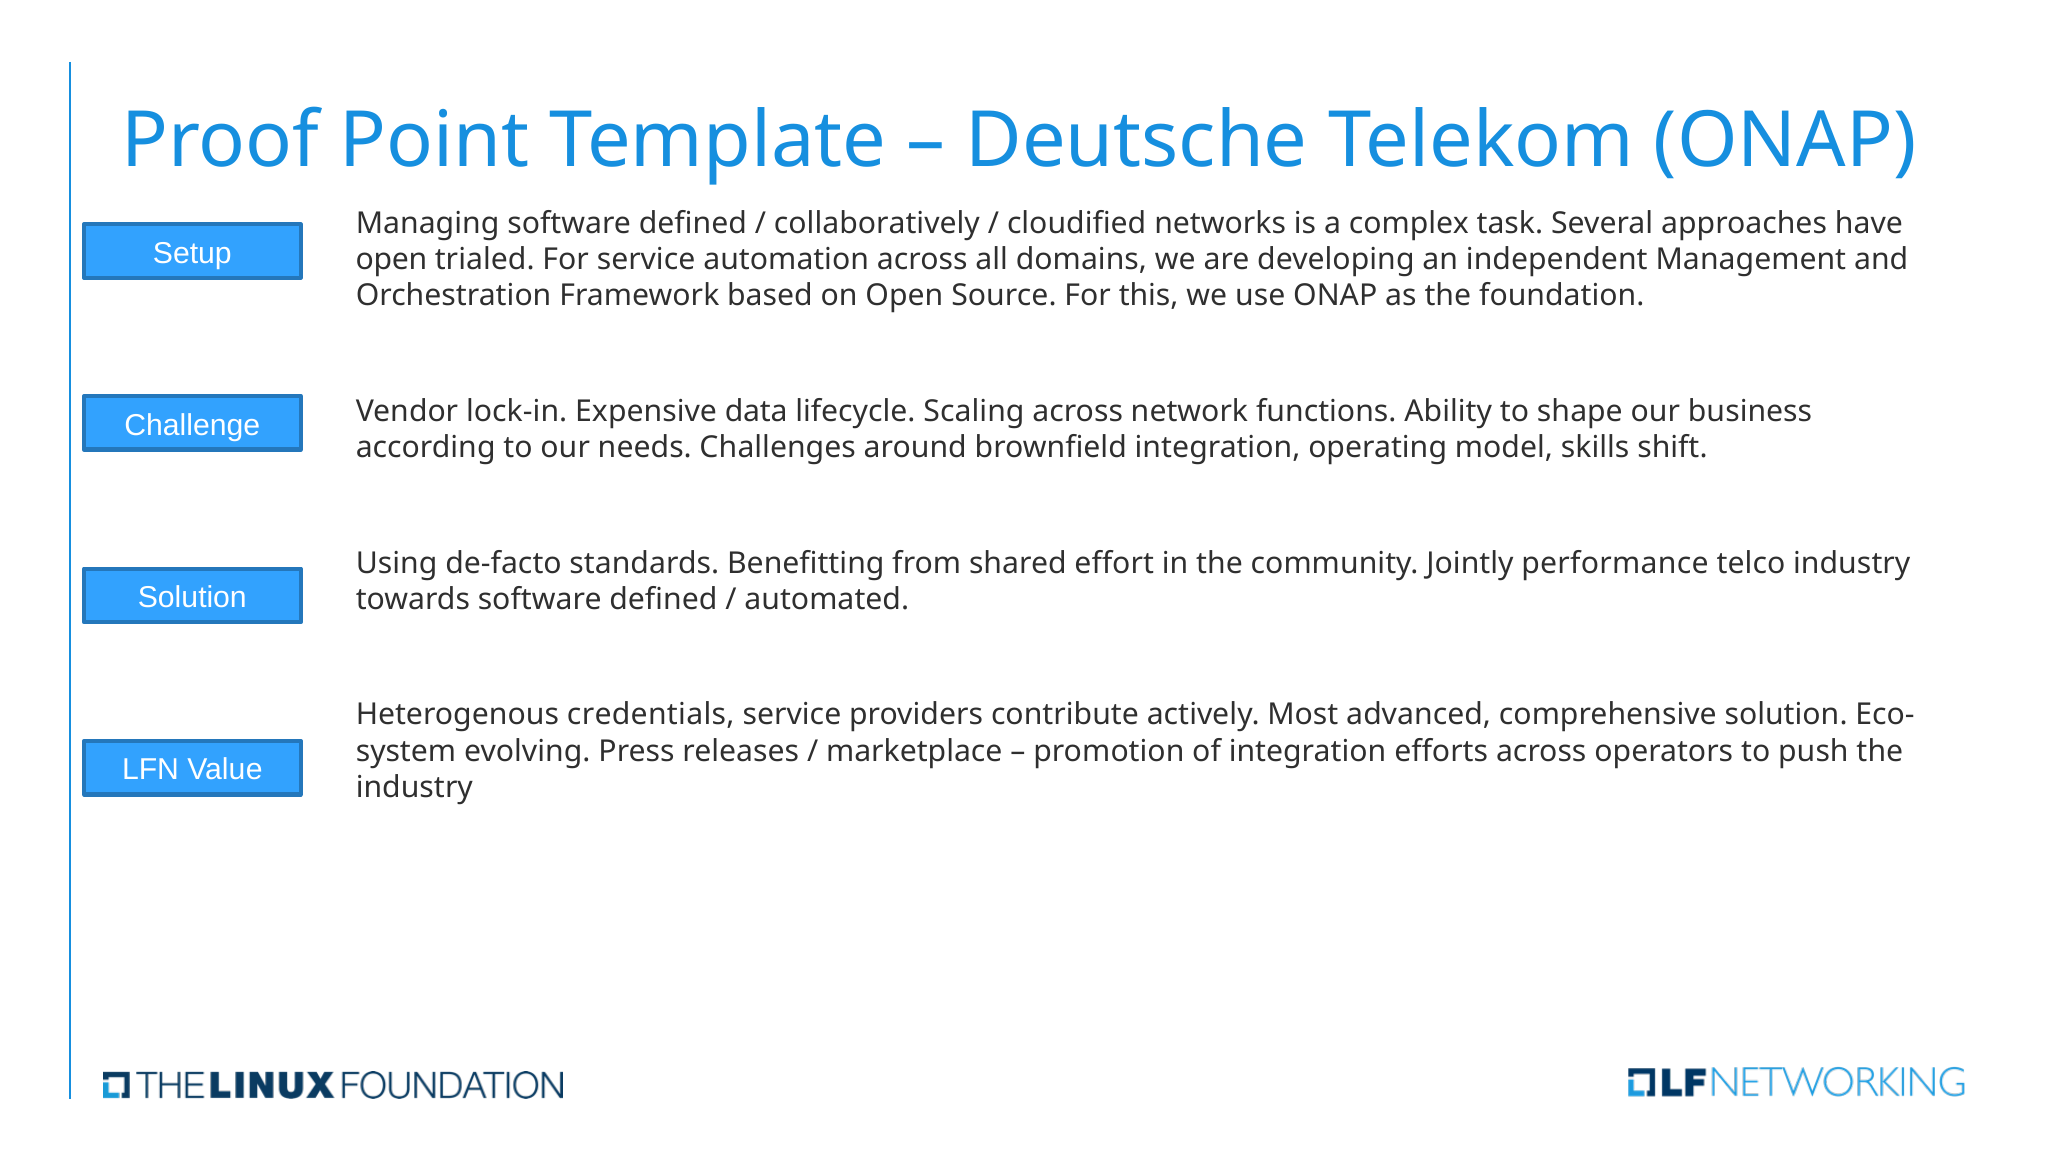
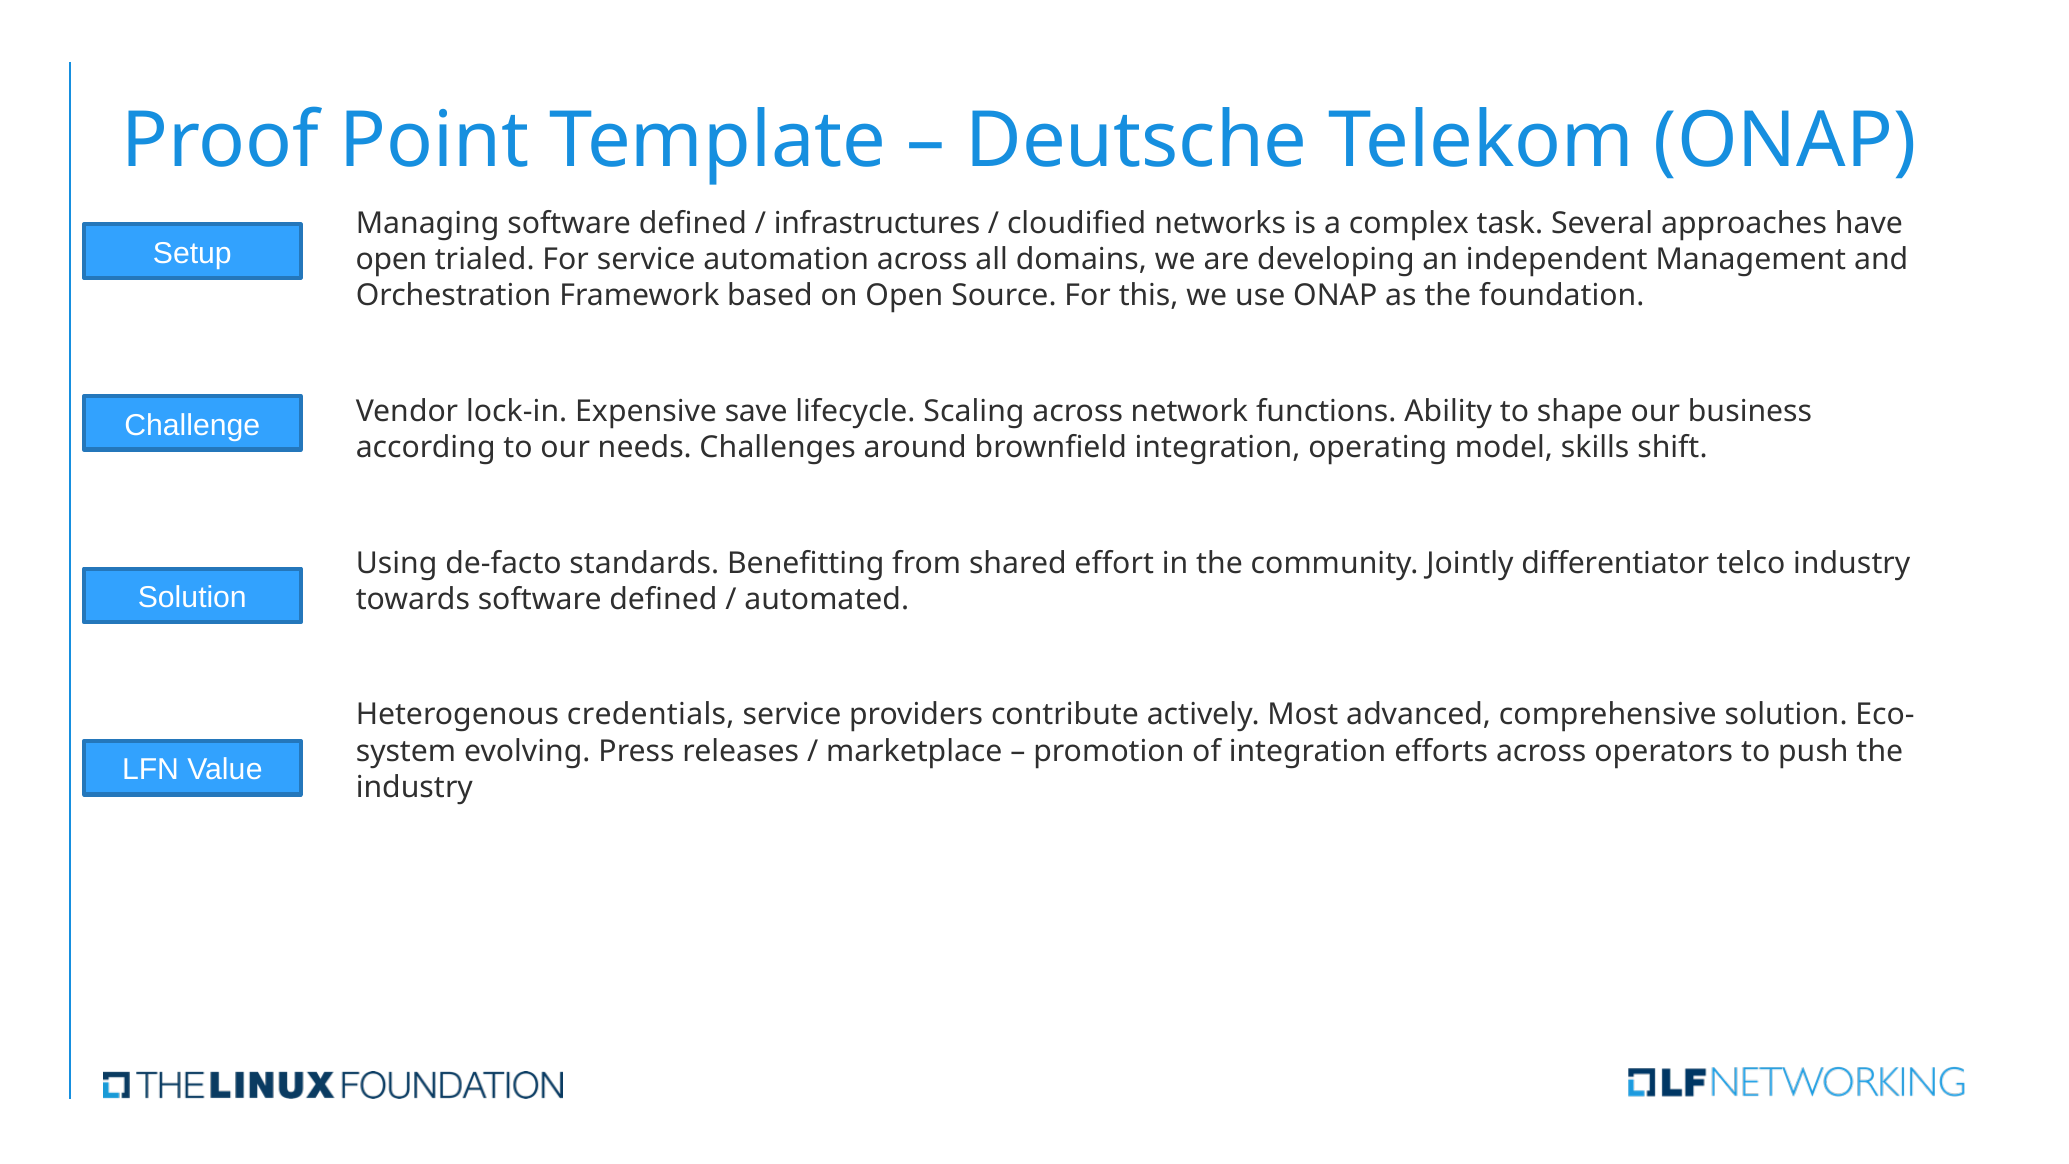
collaboratively: collaboratively -> infrastructures
data: data -> save
performance: performance -> differentiator
